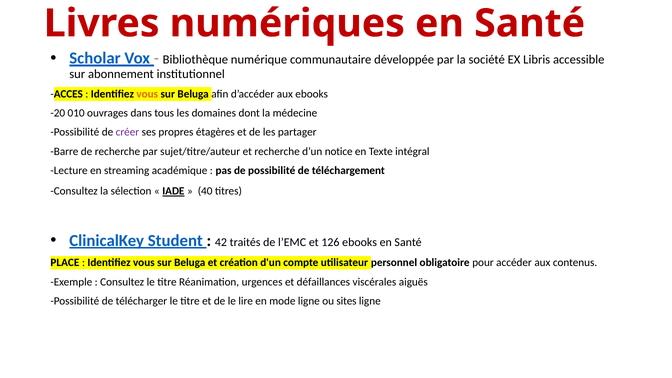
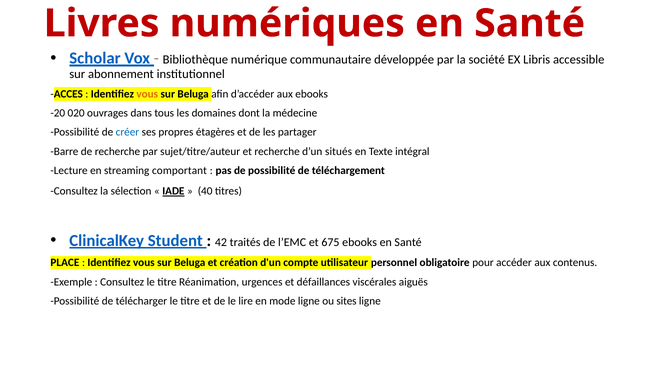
010: 010 -> 020
créer colour: purple -> blue
notice: notice -> situés
académique: académique -> comportant
126: 126 -> 675
